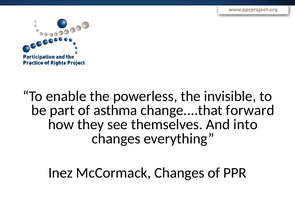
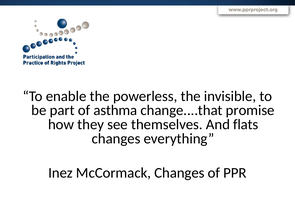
forward: forward -> promise
into: into -> flats
